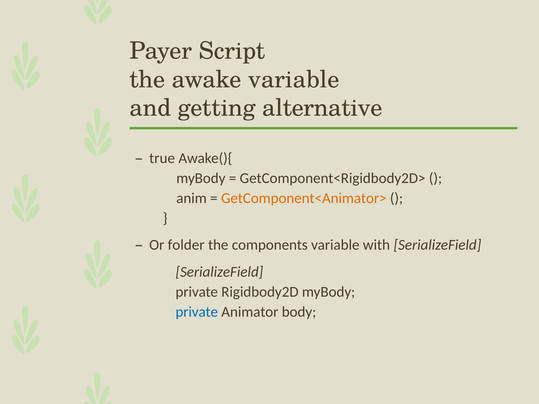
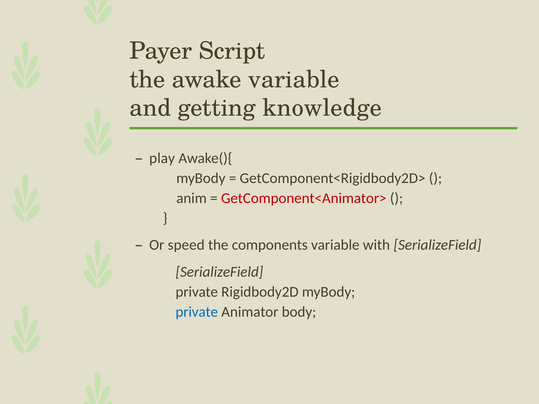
alternative: alternative -> knowledge
true: true -> play
GetComponent<Animator> colour: orange -> red
folder: folder -> speed
